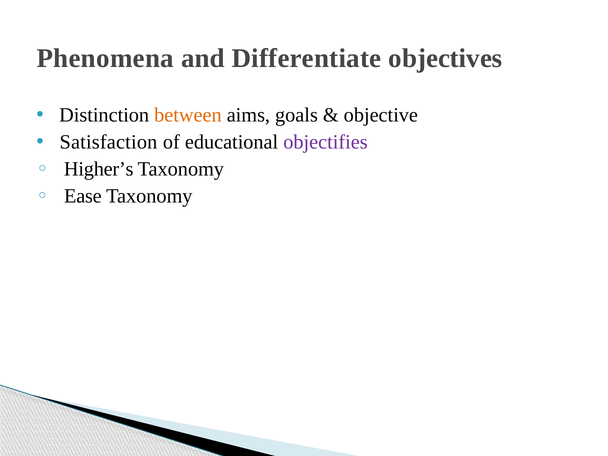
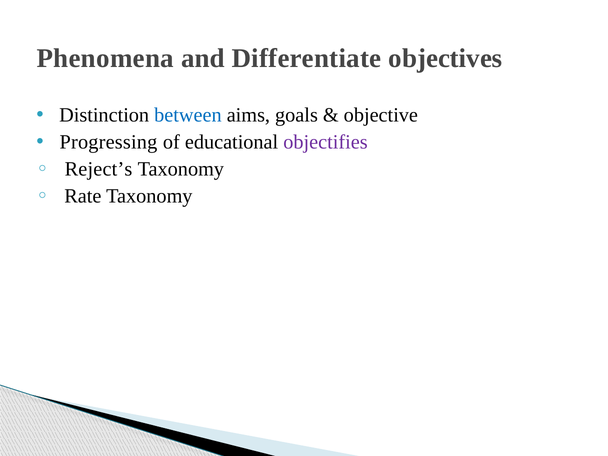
between colour: orange -> blue
Satisfaction: Satisfaction -> Progressing
Higher’s: Higher’s -> Reject’s
Ease: Ease -> Rate
